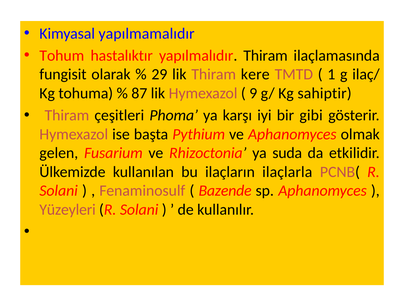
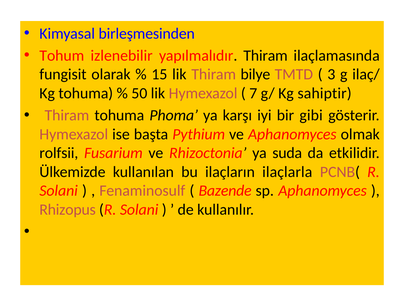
yapılmamalıdır: yapılmamalıdır -> birleşmesinden
hastalıktır: hastalıktır -> izlenebilir
29: 29 -> 15
kere: kere -> bilye
1: 1 -> 3
87: 87 -> 50
9: 9 -> 7
Thiram çeşitleri: çeşitleri -> tohuma
gelen: gelen -> rolfsii
Yüzeyleri: Yüzeyleri -> Rhizopus
